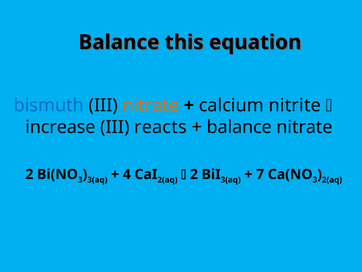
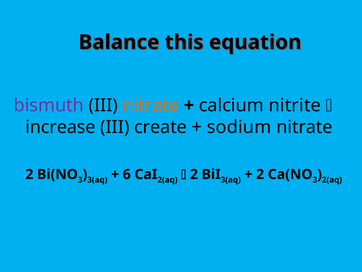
bismuth colour: blue -> purple
reacts: reacts -> create
balance at (239, 127): balance -> sodium
4: 4 -> 6
7 at (260, 174): 7 -> 2
